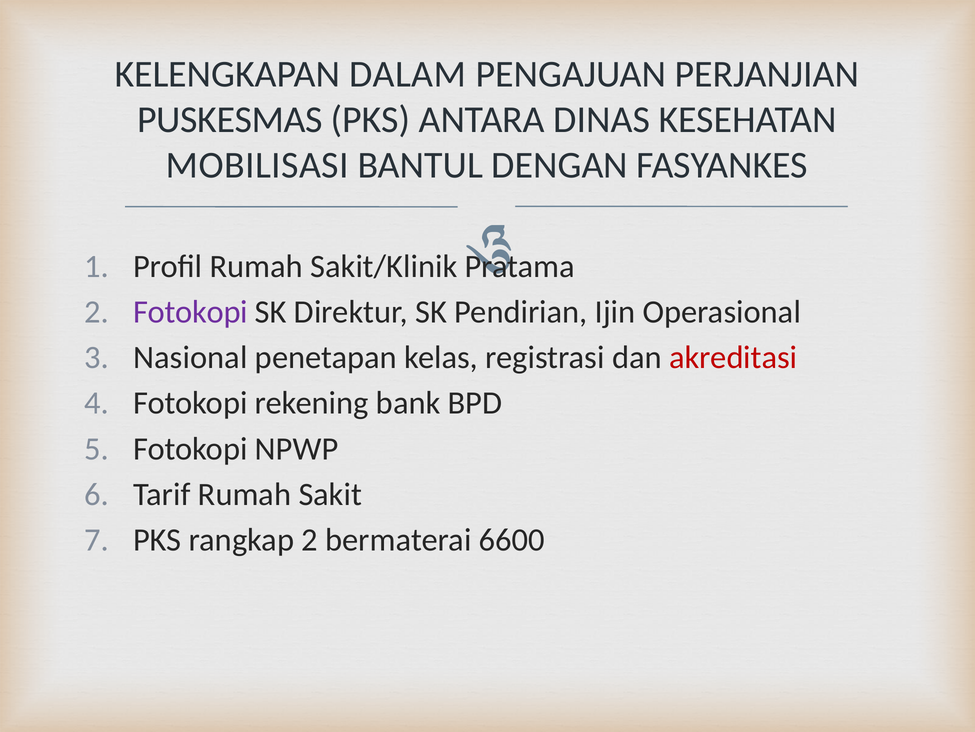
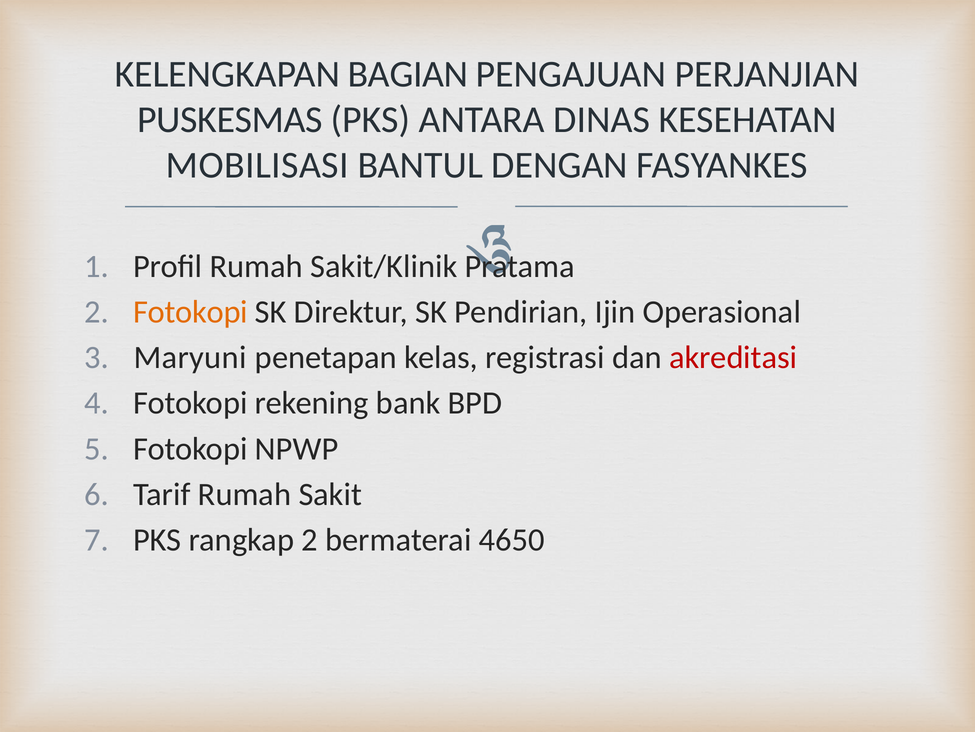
DALAM: DALAM -> BAGIAN
Fotokopi at (190, 312) colour: purple -> orange
Nasional: Nasional -> Maryuni
6600: 6600 -> 4650
